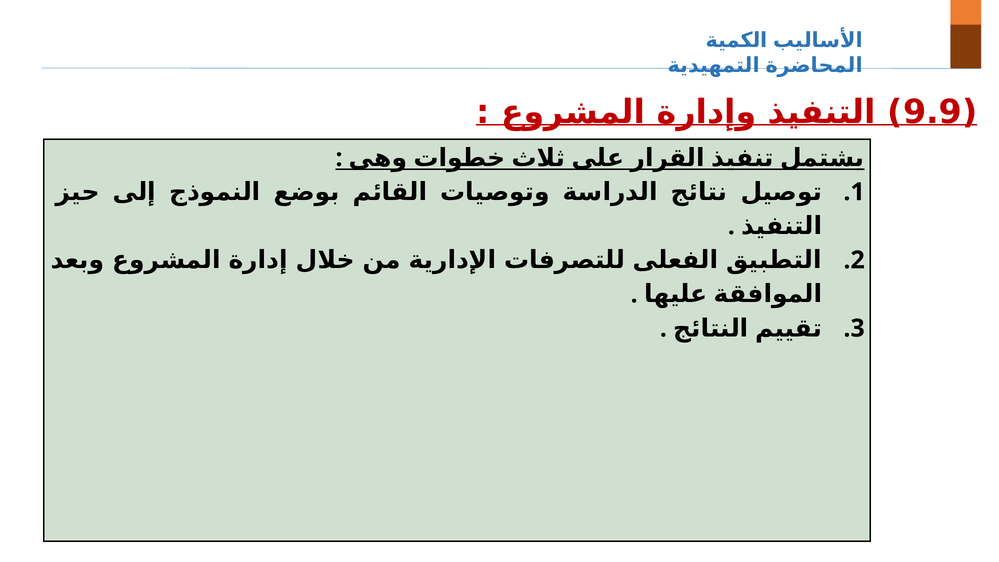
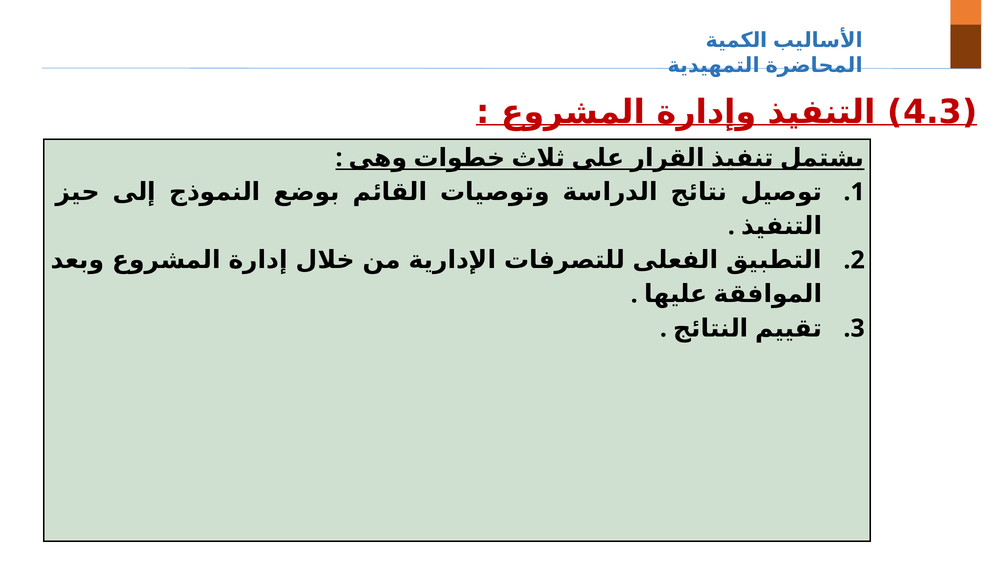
9.9: 9.9 -> 4.3
